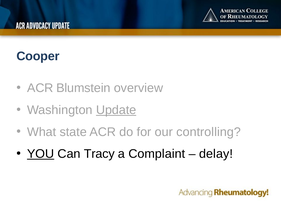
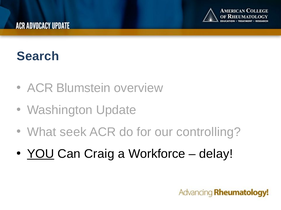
Cooper: Cooper -> Search
Update underline: present -> none
state: state -> seek
Tracy: Tracy -> Craig
Complaint: Complaint -> Workforce
